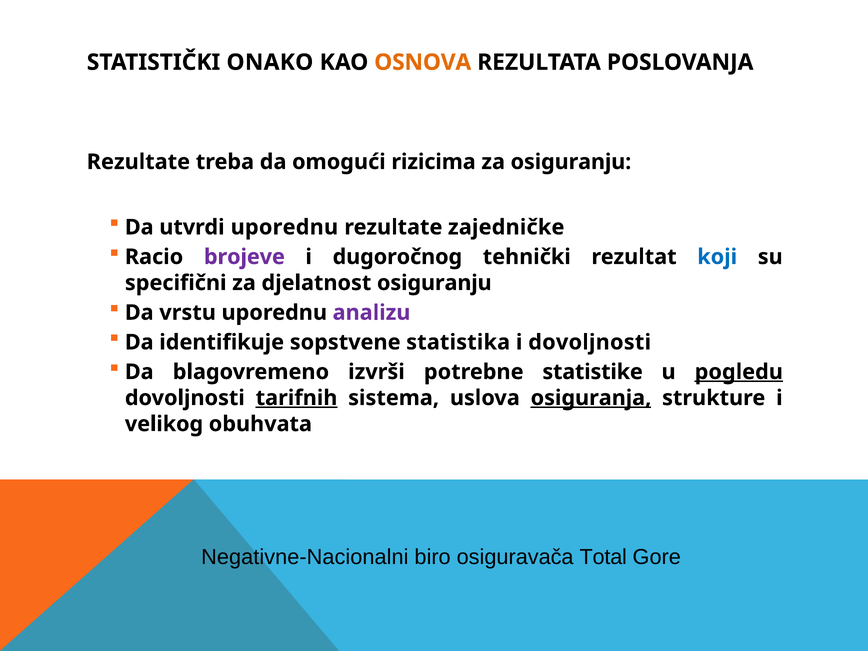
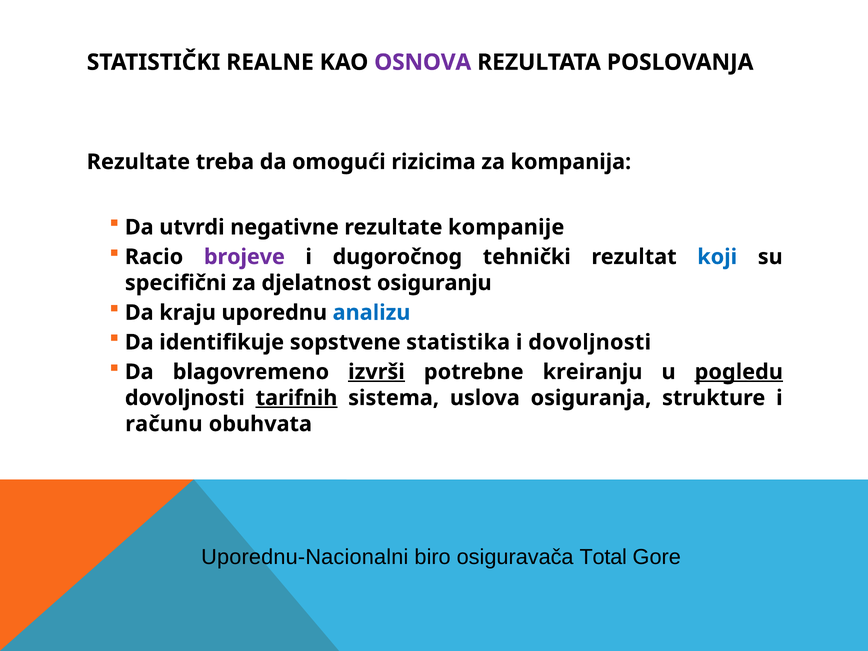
ONAKO: ONAKO -> REALNE
OSNOVA colour: orange -> purple
za osiguranju: osiguranju -> kompanija
utvrdi uporednu: uporednu -> negativne
zajedničke: zajedničke -> kompanije
vrstu: vrstu -> kraju
analizu colour: purple -> blue
izvrši underline: none -> present
statistike: statistike -> kreiranju
osiguranja underline: present -> none
velikog: velikog -> računu
Negativne-Nacionalni: Negativne-Nacionalni -> Uporednu-Nacionalni
